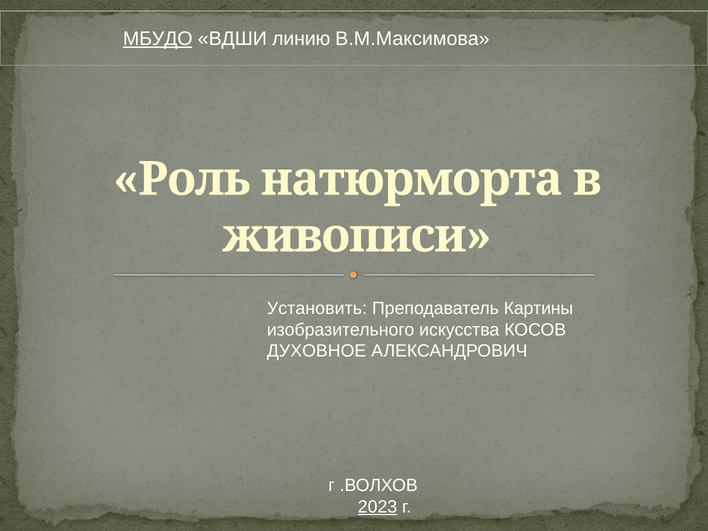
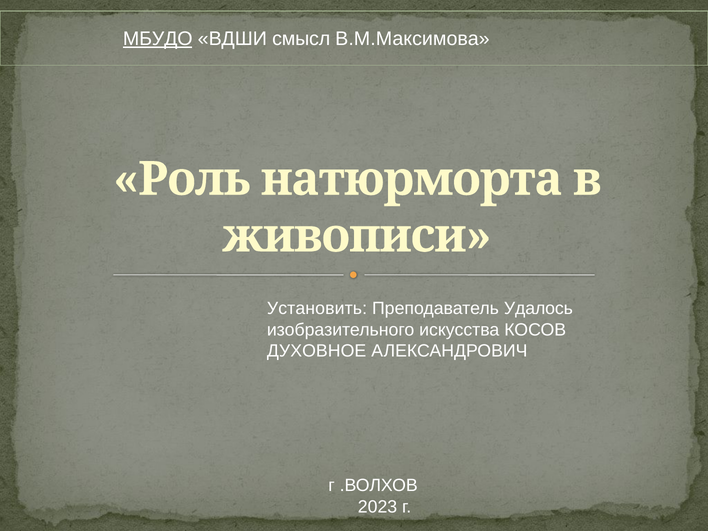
линию: линию -> смысл
Картины: Картины -> Удалось
2023 underline: present -> none
